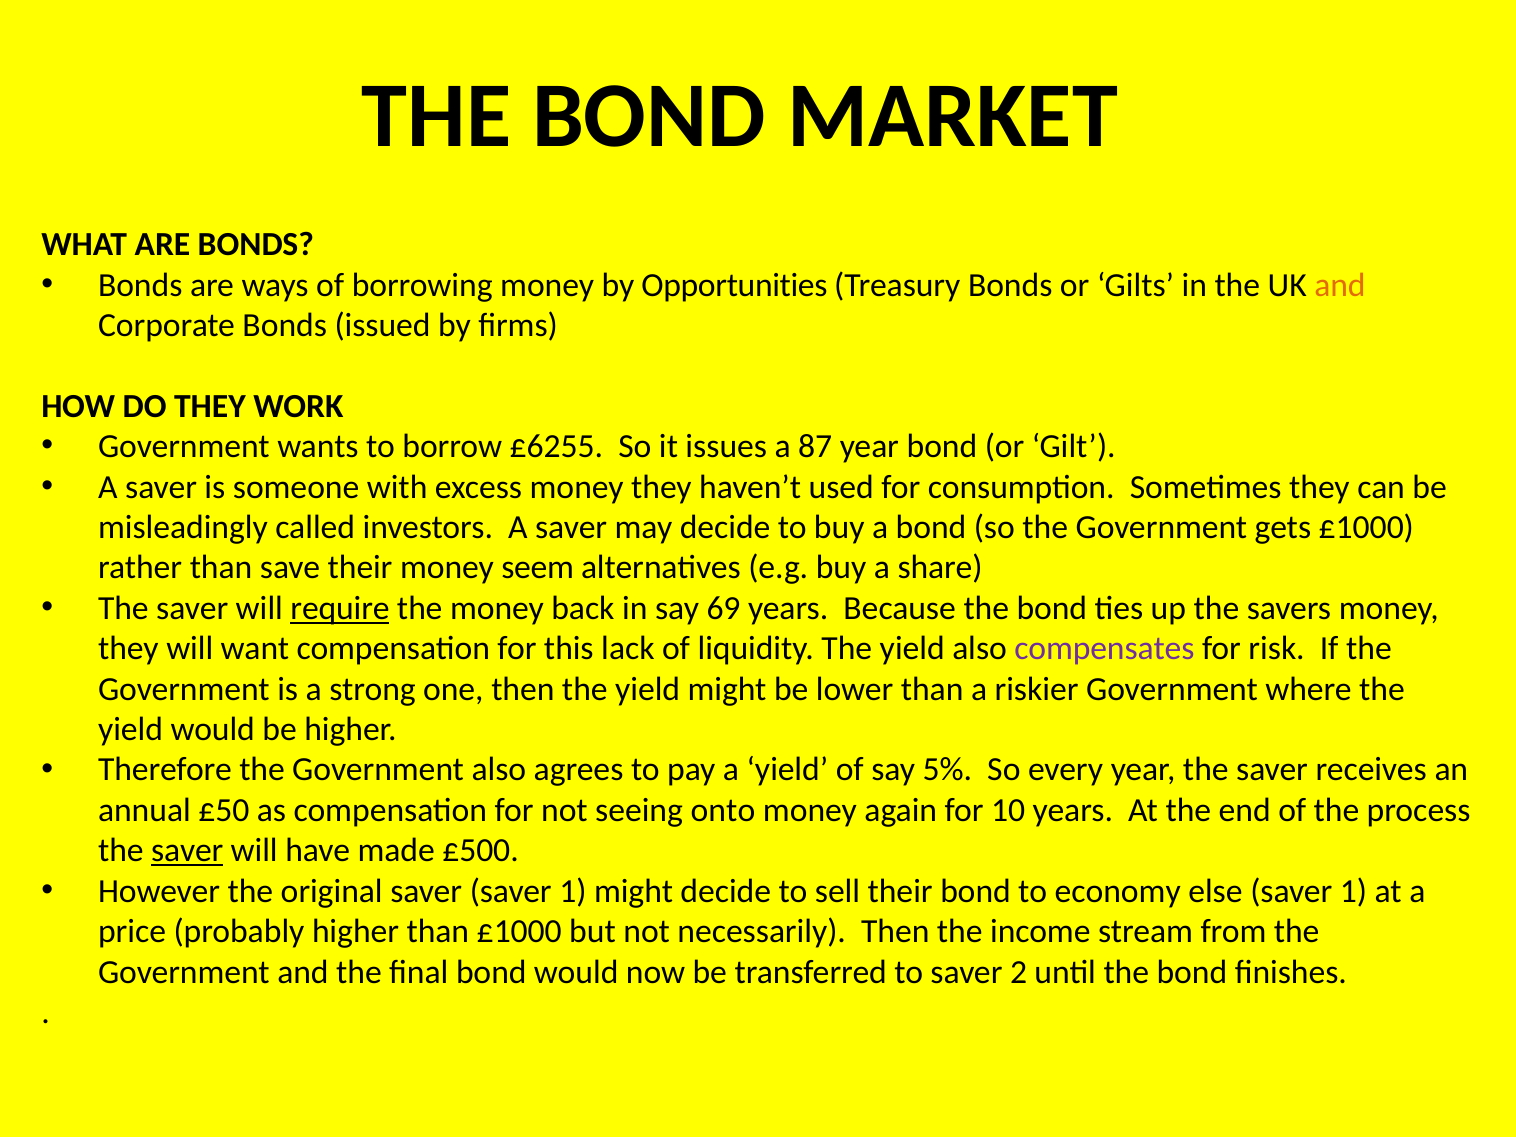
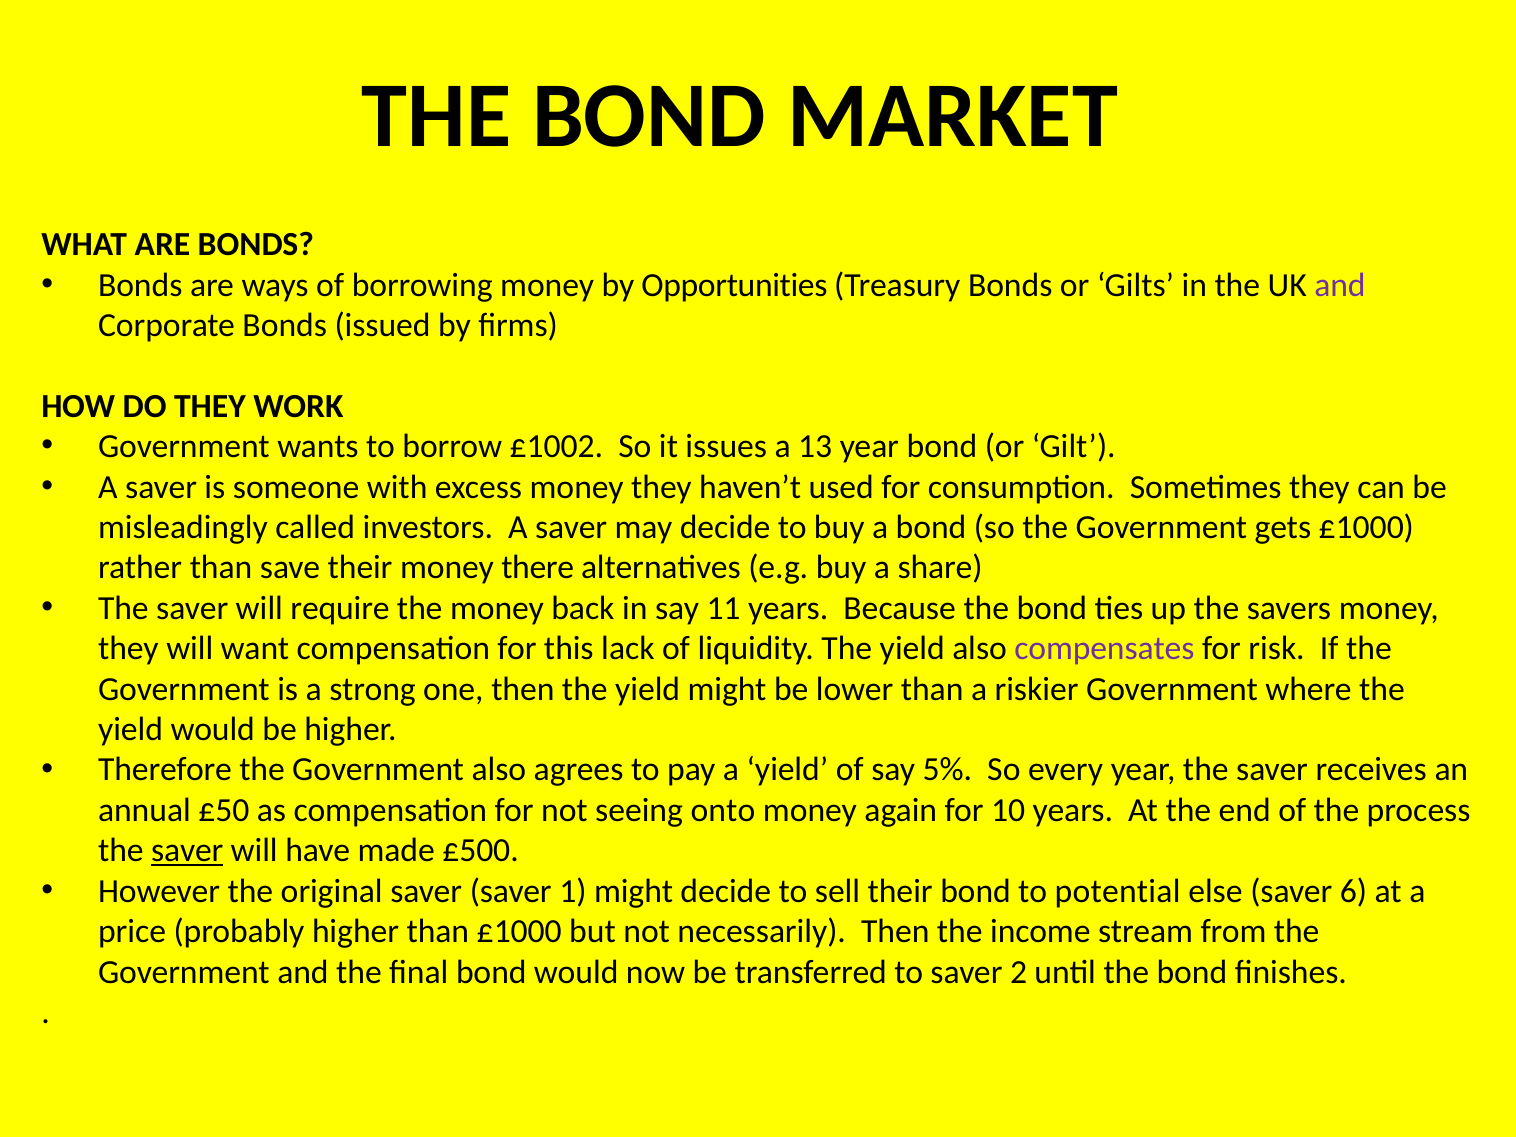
and at (1340, 285) colour: orange -> purple
£6255: £6255 -> £1002
87: 87 -> 13
seem: seem -> there
require underline: present -> none
69: 69 -> 11
economy: economy -> potential
else saver 1: 1 -> 6
